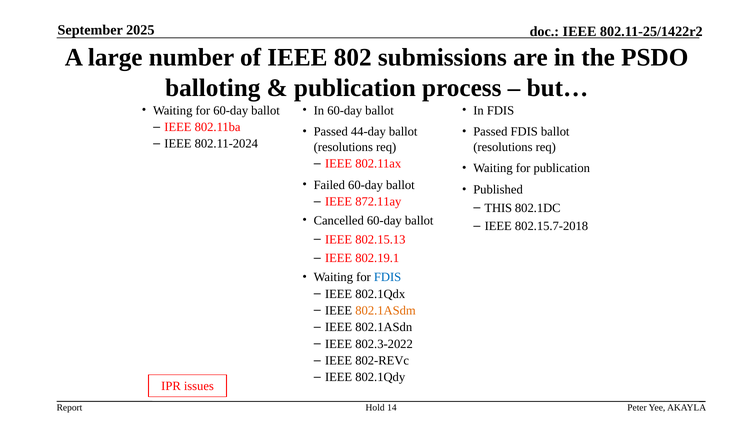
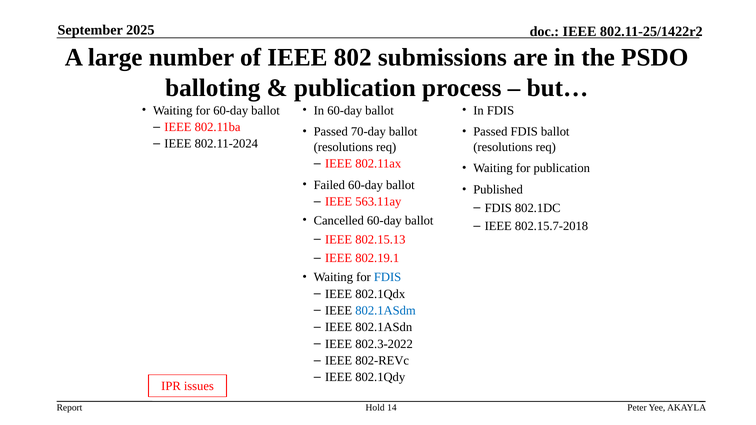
44-day: 44-day -> 70-day
872.11ay: 872.11ay -> 563.11ay
THIS at (498, 208): THIS -> FDIS
802.1ASdm colour: orange -> blue
